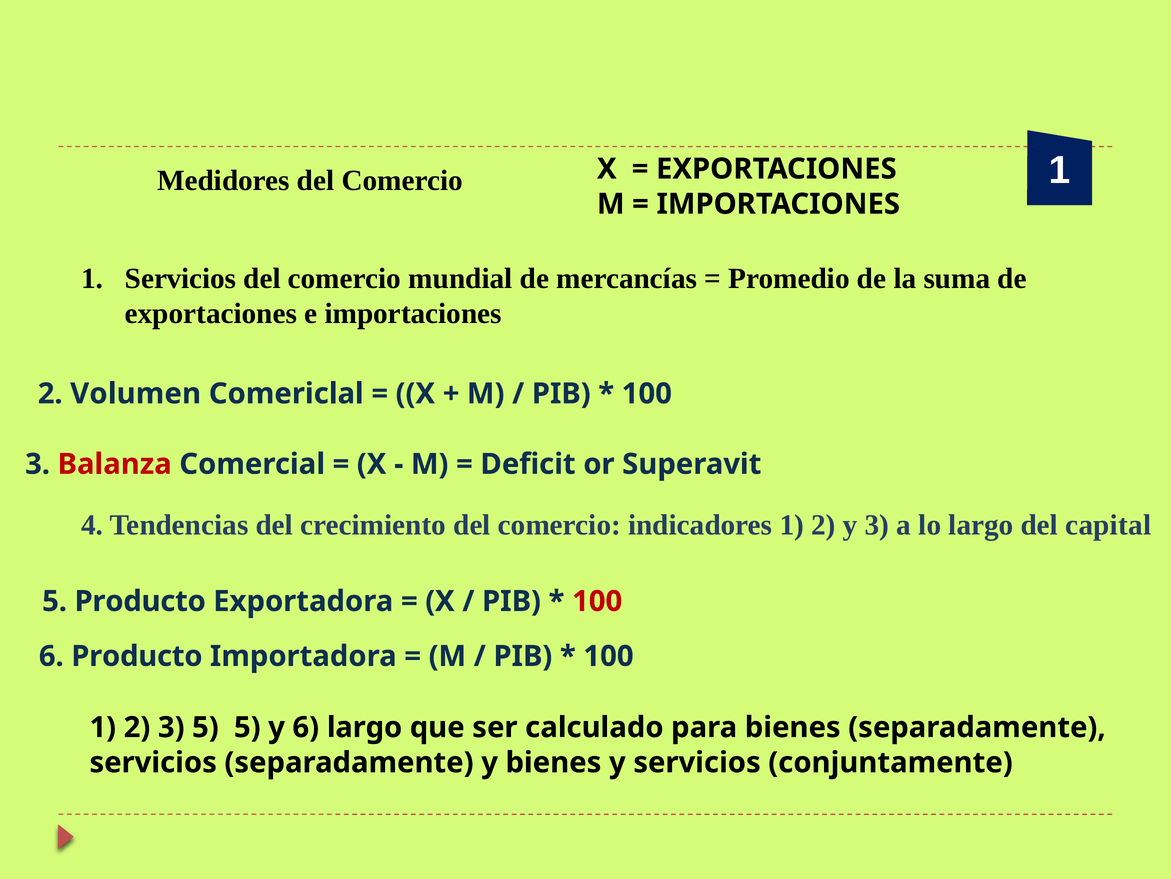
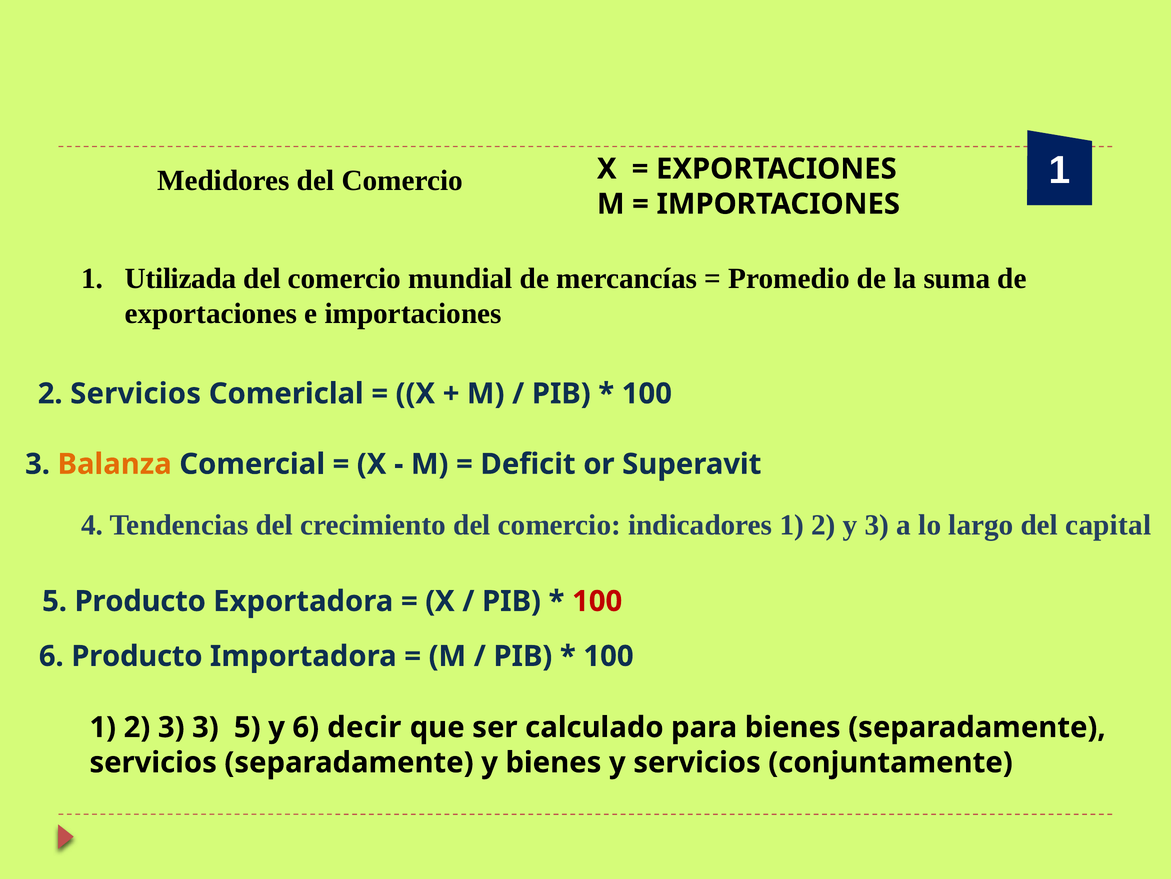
1 Servicios: Servicios -> Utilizada
2 Volumen: Volumen -> Servicios
Balanza colour: red -> orange
3 5: 5 -> 3
6 largo: largo -> decir
